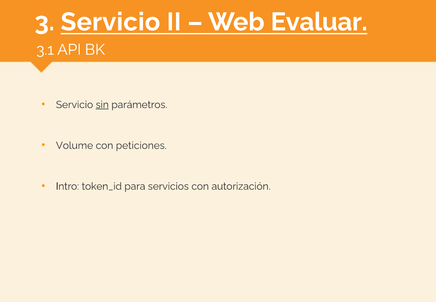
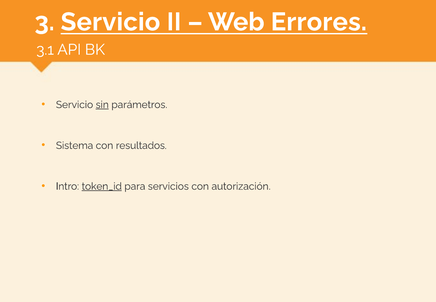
Evaluar: Evaluar -> Errores
Volume: Volume -> Sistema
peticiones: peticiones -> resultados
token_id underline: none -> present
